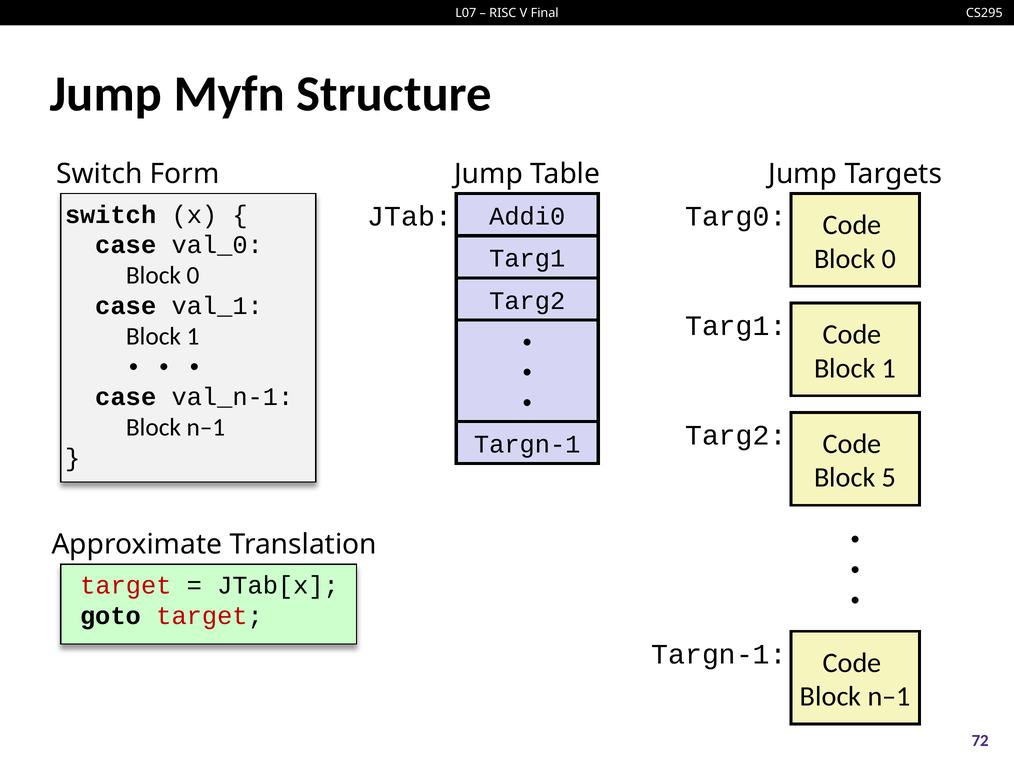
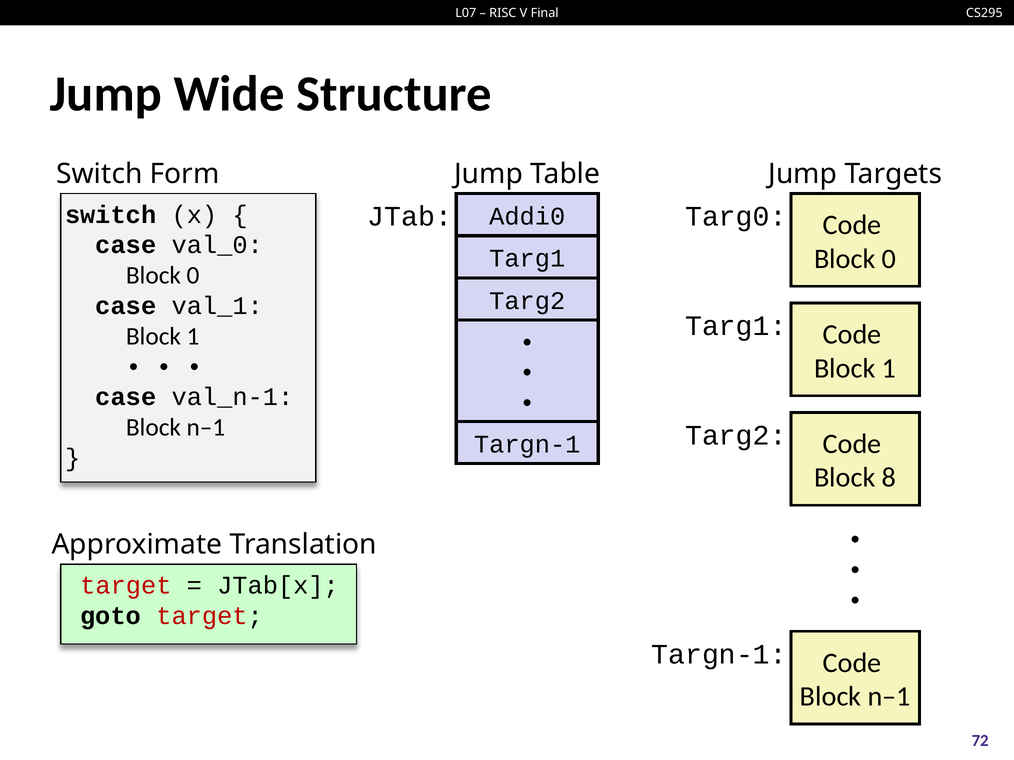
Myfn: Myfn -> Wide
5: 5 -> 8
